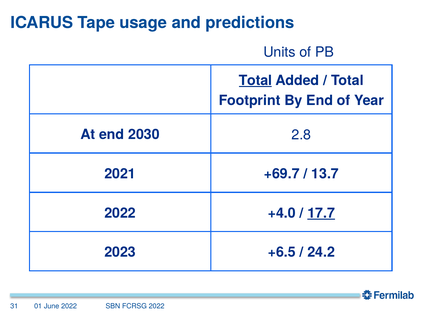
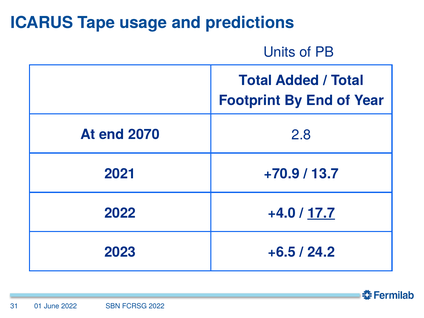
Total at (255, 80) underline: present -> none
2030: 2030 -> 2070
+69.7: +69.7 -> +70.9
